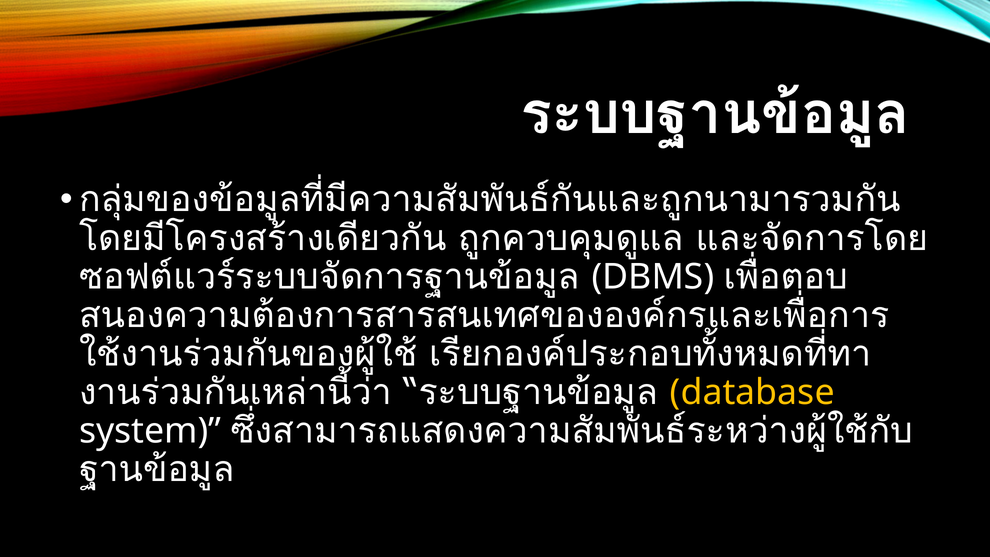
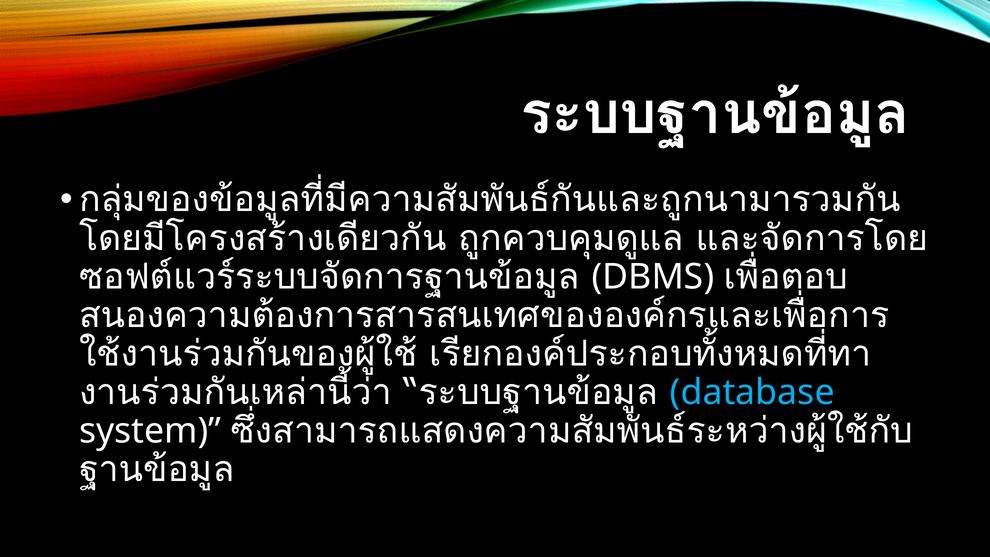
database colour: yellow -> light blue
